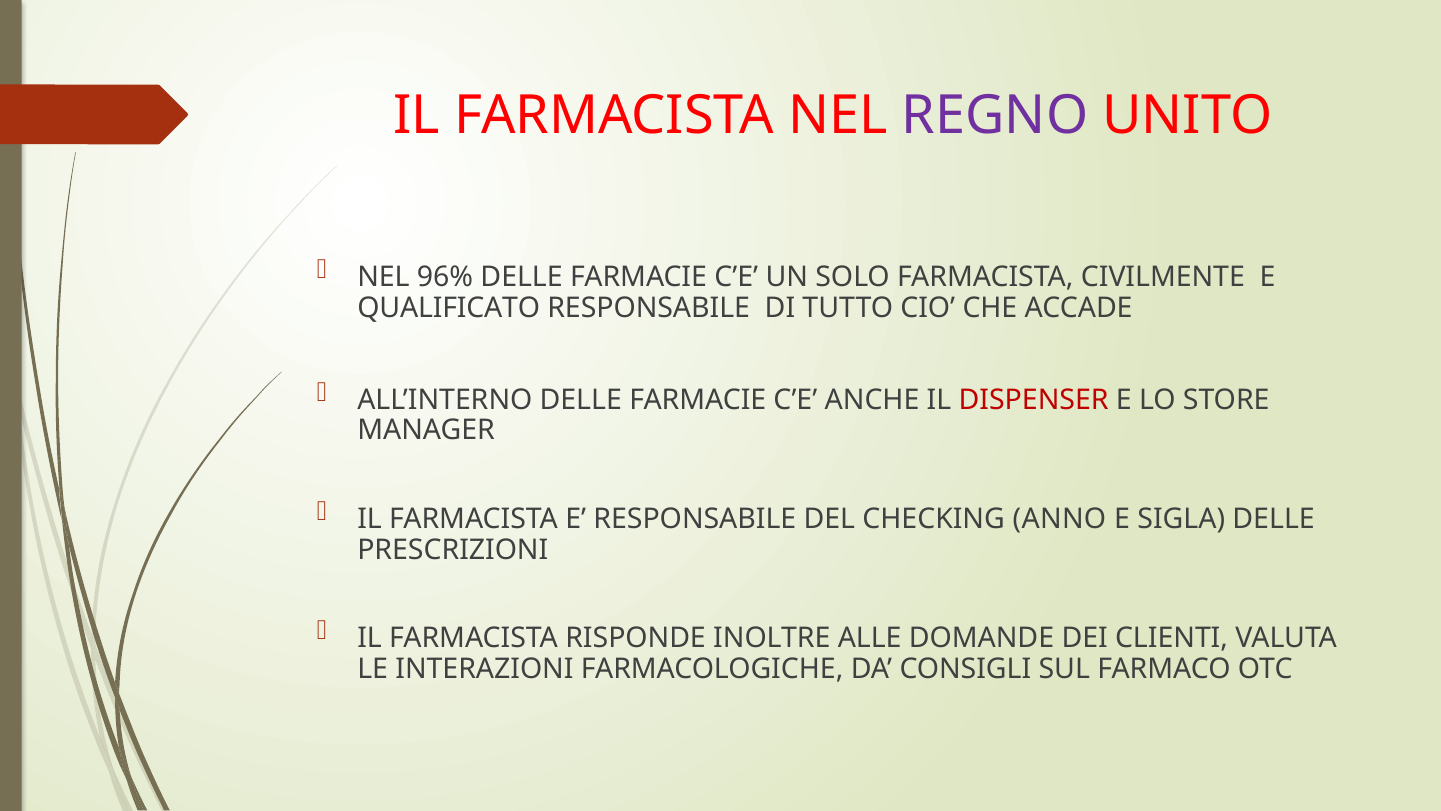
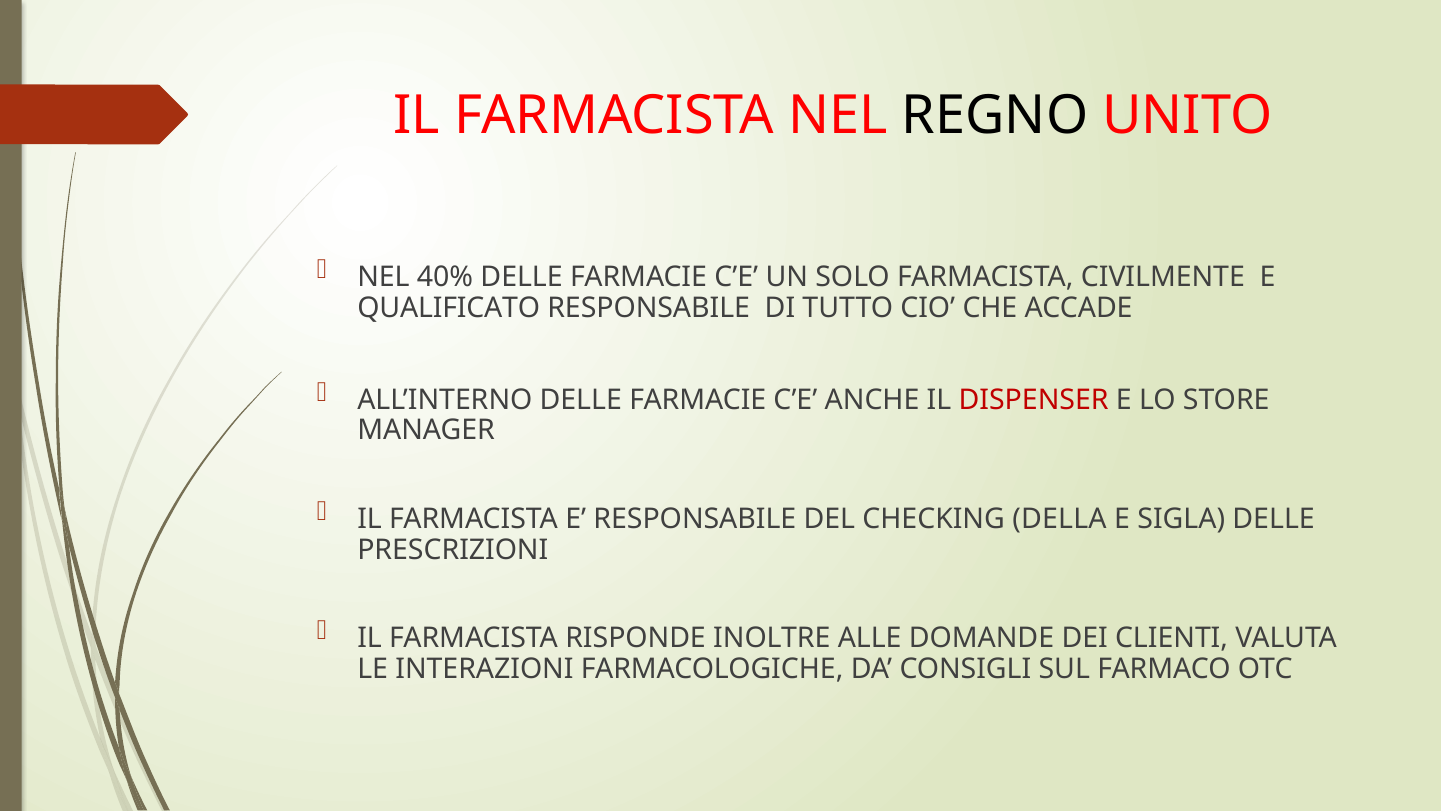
REGNO colour: purple -> black
96%: 96% -> 40%
ANNO: ANNO -> DELLA
